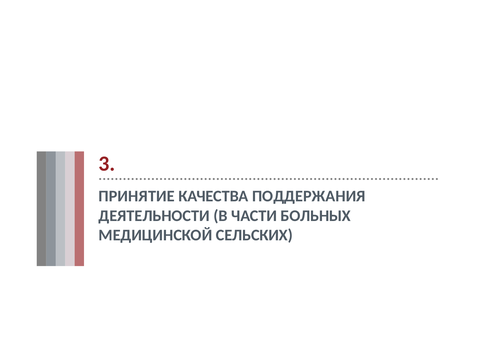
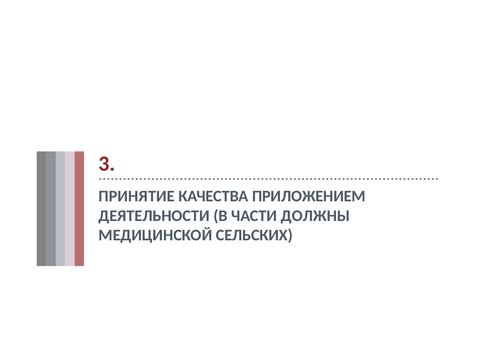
ПОДДЕРЖАНИЯ: ПОДДЕРЖАНИЯ -> ПРИЛОЖЕНИЕМ
БОЛЬНЫХ: БОЛЬНЫХ -> ДОЛЖНЫ
